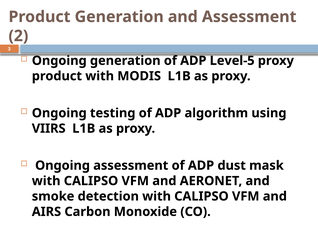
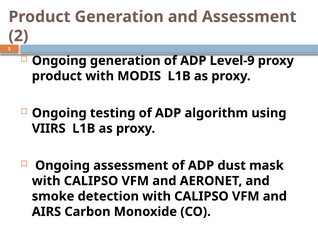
Level-5: Level-5 -> Level-9
